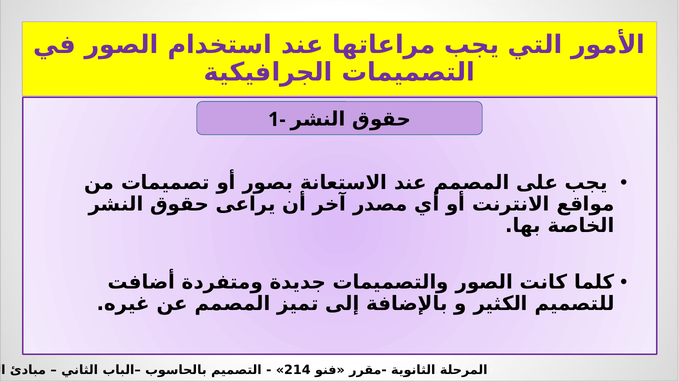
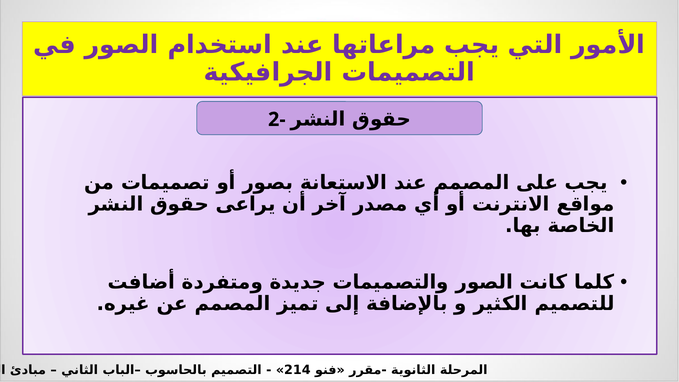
1-: 1- -> 2-
